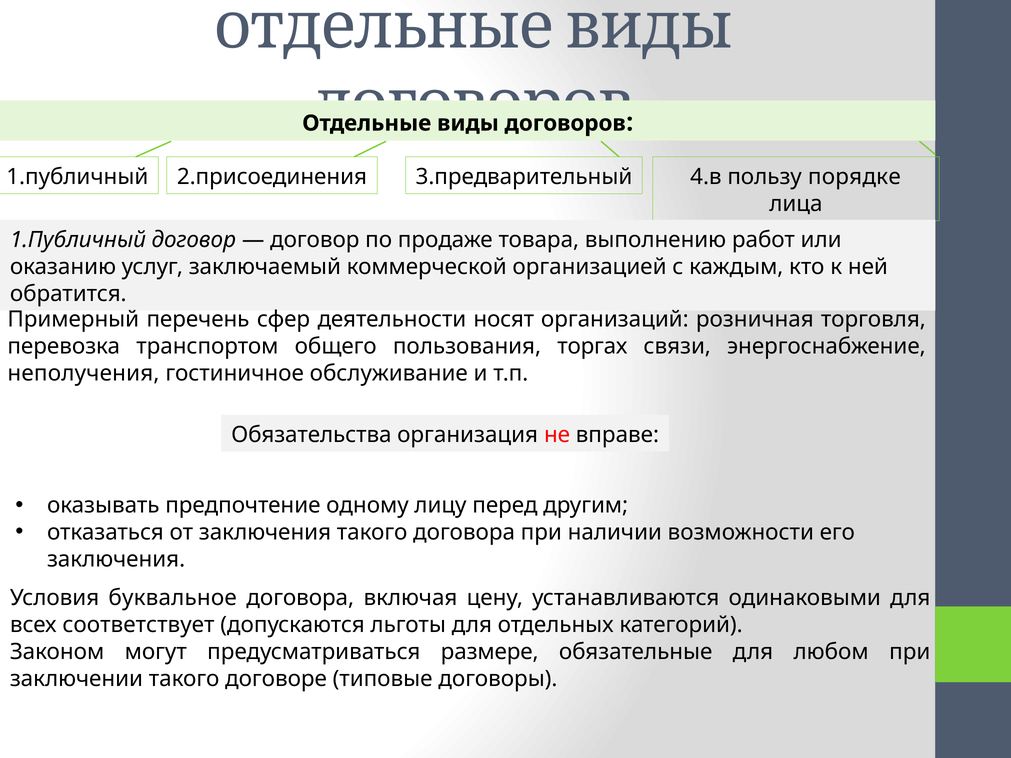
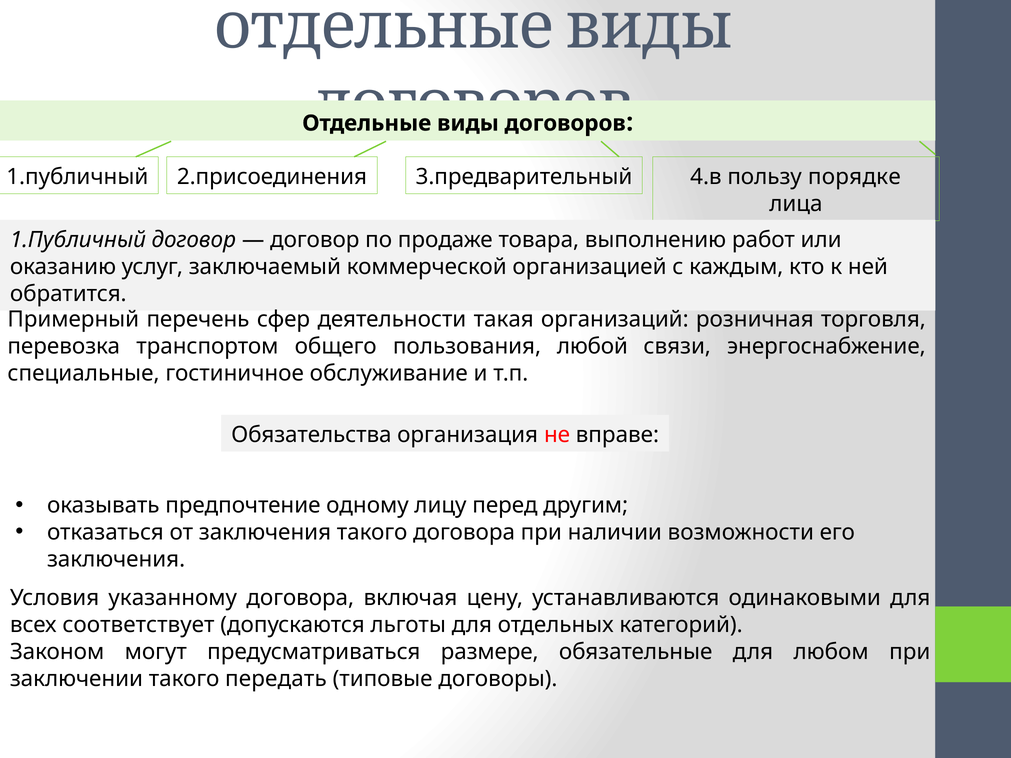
носят: носят -> такая
торгах: торгах -> любой
неполучения: неполучения -> специальные
буквальное: буквальное -> указанному
договоре: договоре -> передать
